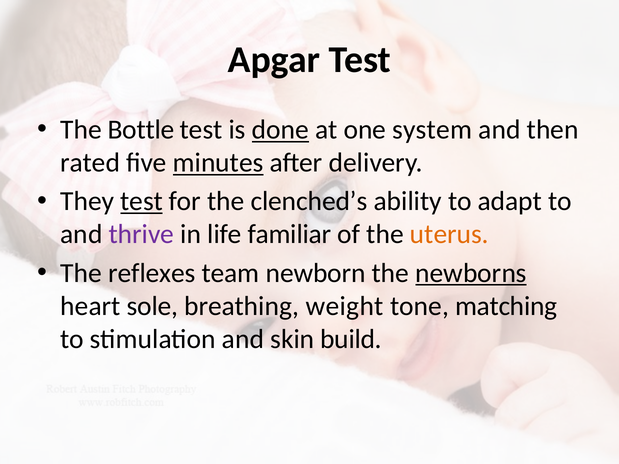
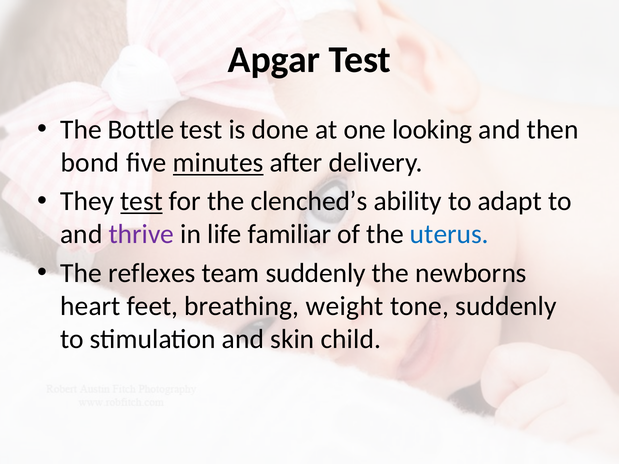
done underline: present -> none
system: system -> looking
rated: rated -> bond
uterus colour: orange -> blue
team newborn: newborn -> suddenly
newborns underline: present -> none
sole: sole -> feet
tone matching: matching -> suddenly
build: build -> child
